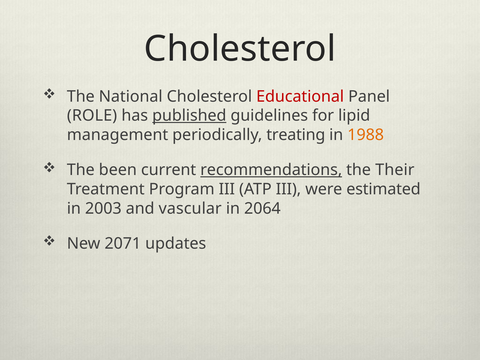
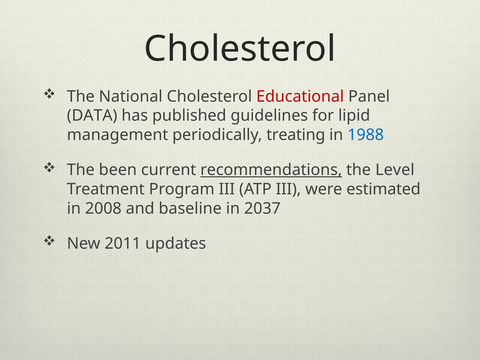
ROLE: ROLE -> DATA
published underline: present -> none
1988 colour: orange -> blue
Their: Their -> Level
2003: 2003 -> 2008
vascular: vascular -> baseline
2064: 2064 -> 2037
2071: 2071 -> 2011
